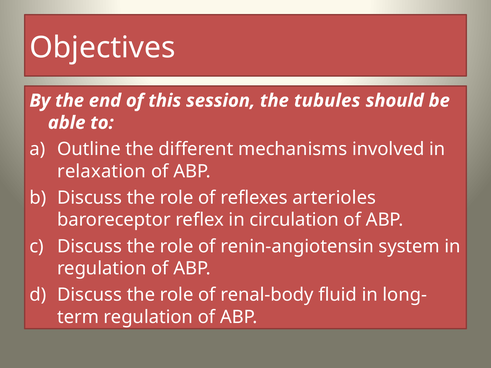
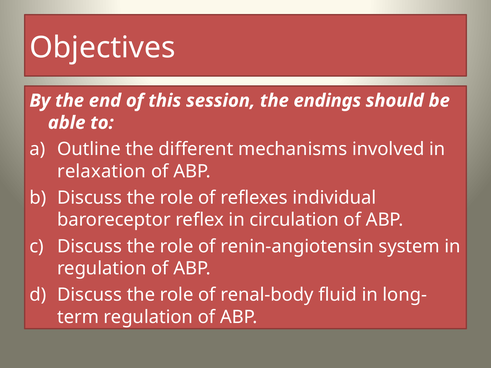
tubules: tubules -> endings
arterioles: arterioles -> individual
